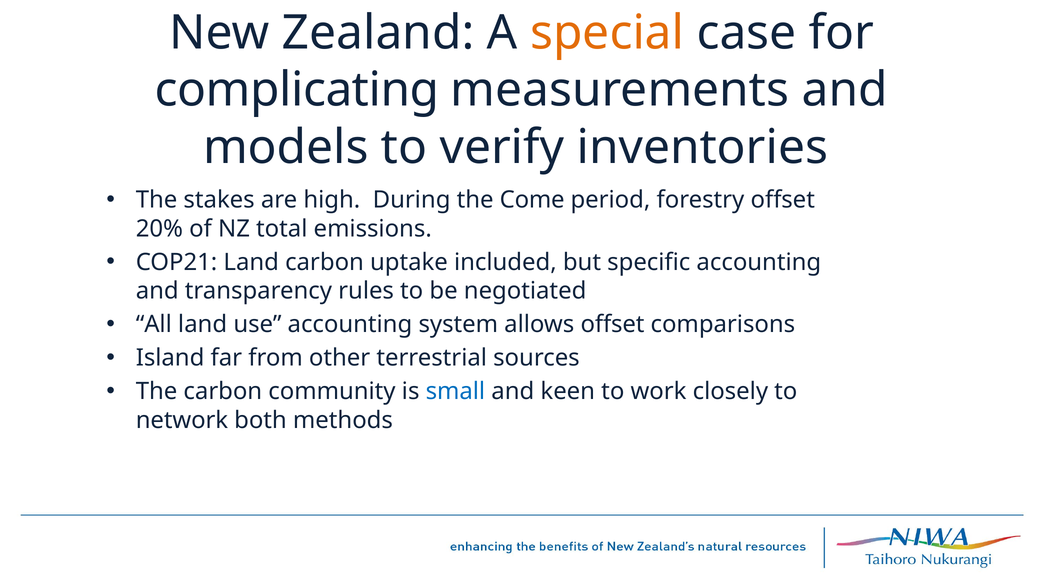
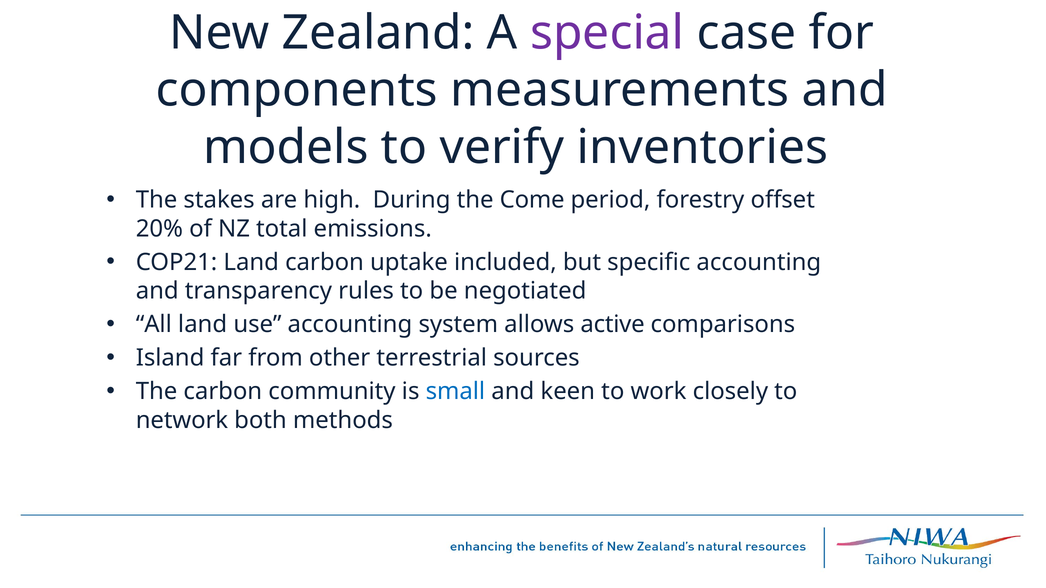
special colour: orange -> purple
complicating: complicating -> components
allows offset: offset -> active
